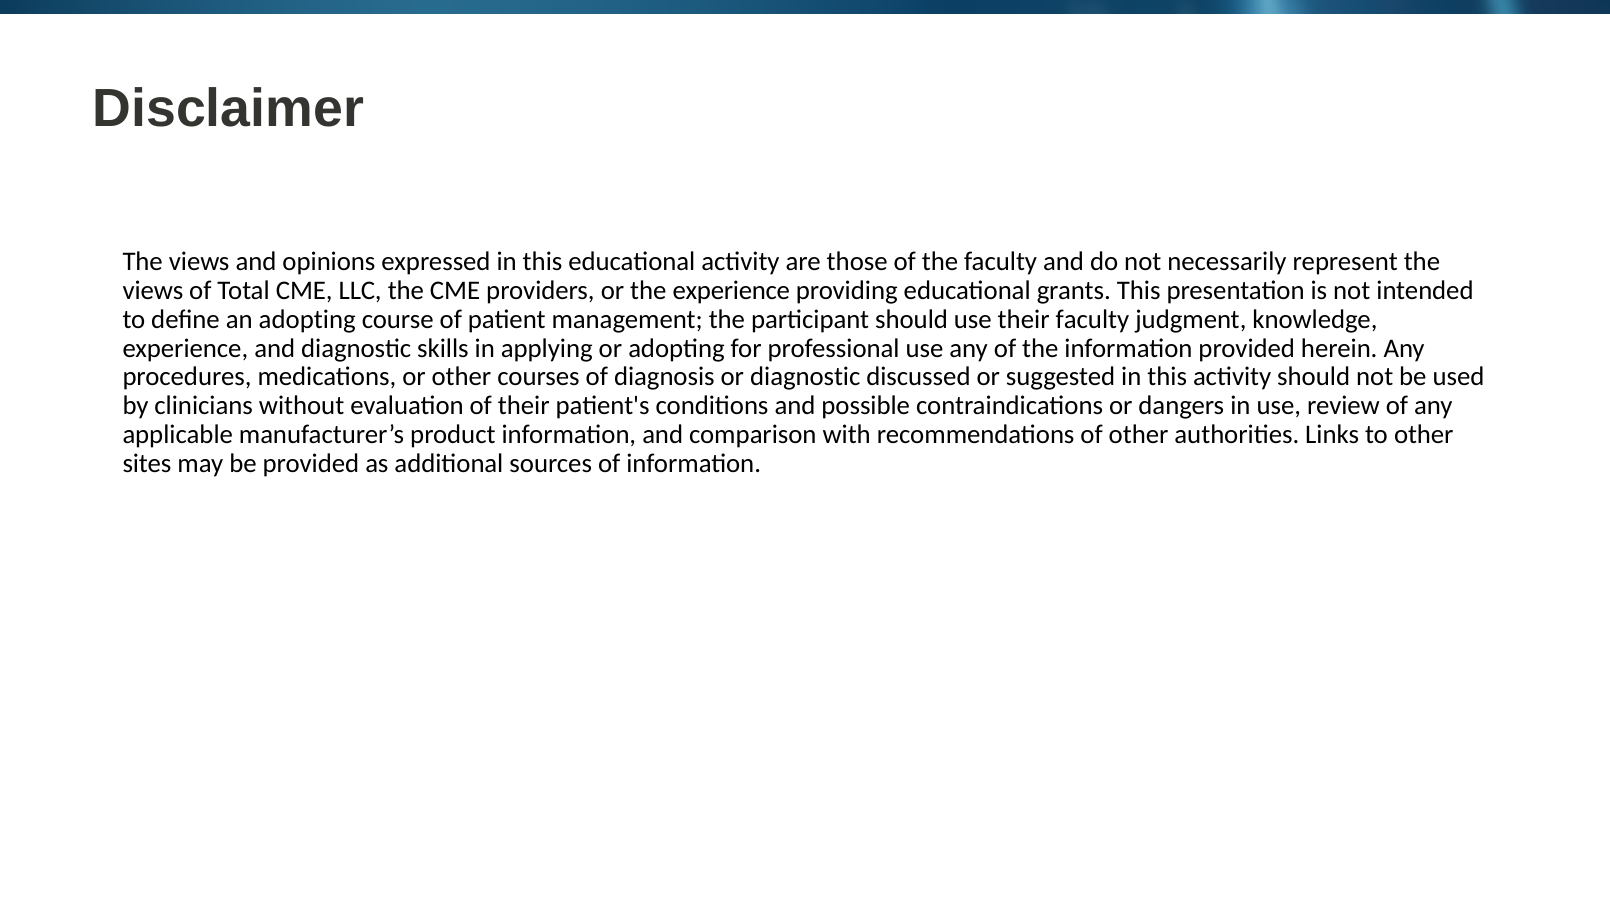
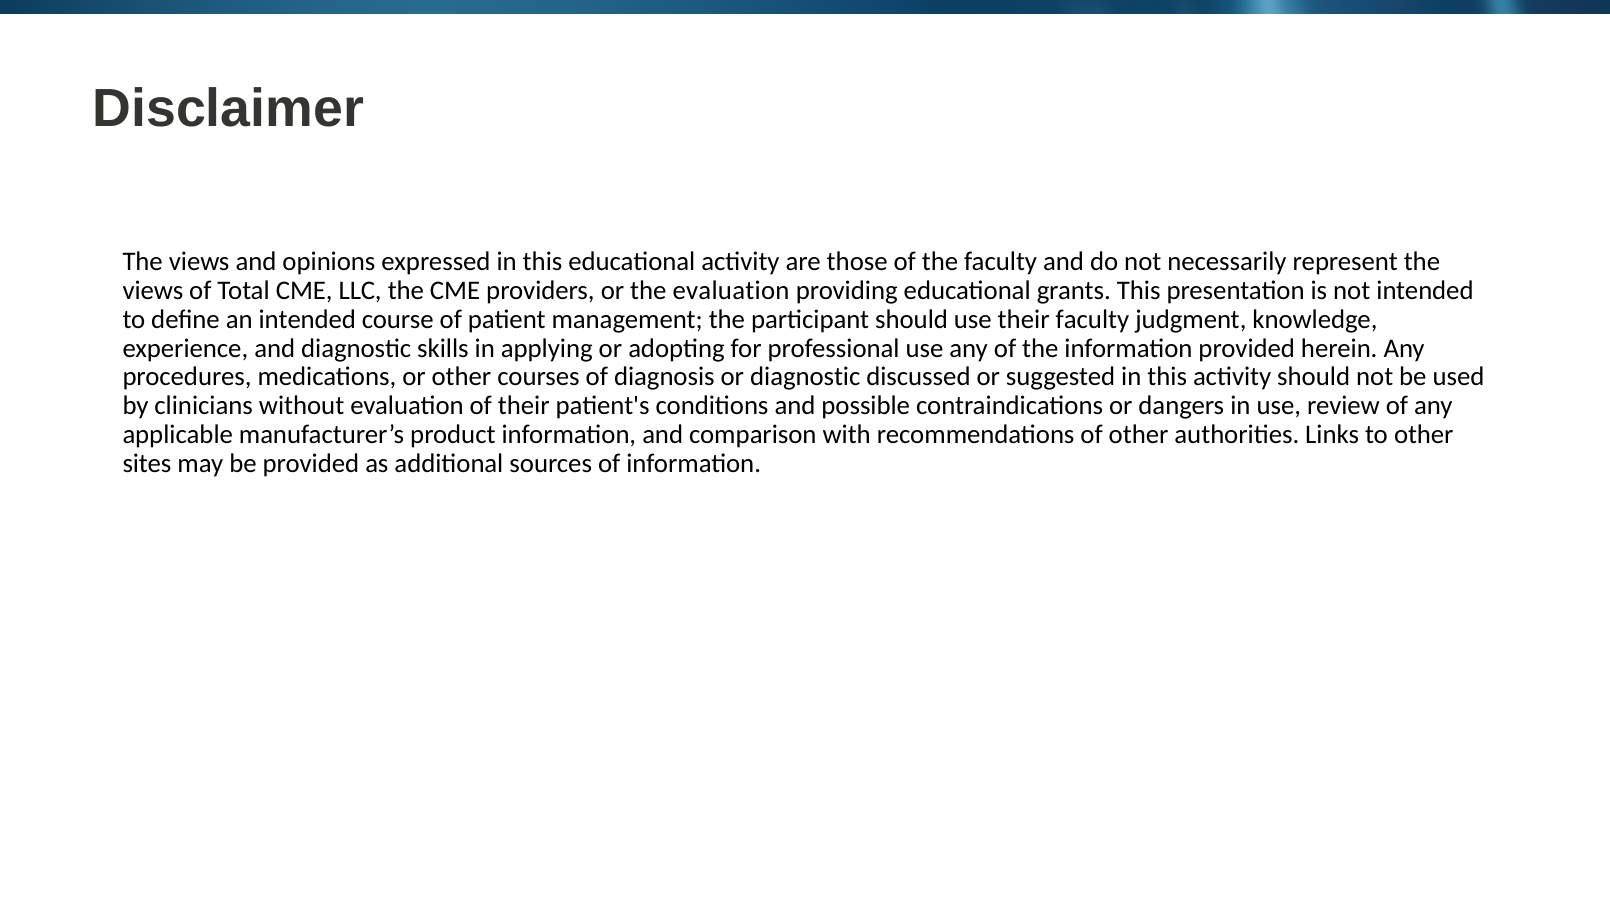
the experience: experience -> evaluation
an adopting: adopting -> intended
